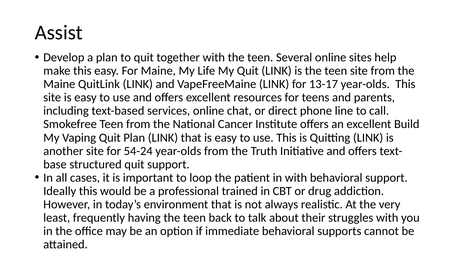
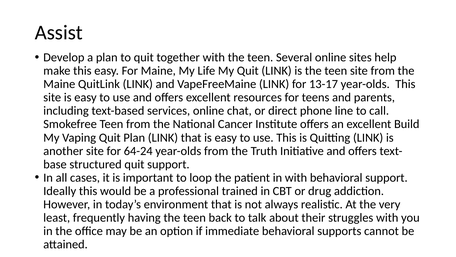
54-24: 54-24 -> 64-24
